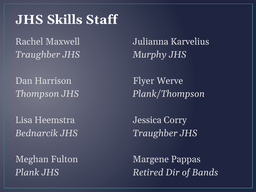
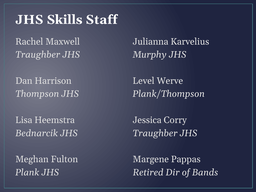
Flyer: Flyer -> Level
